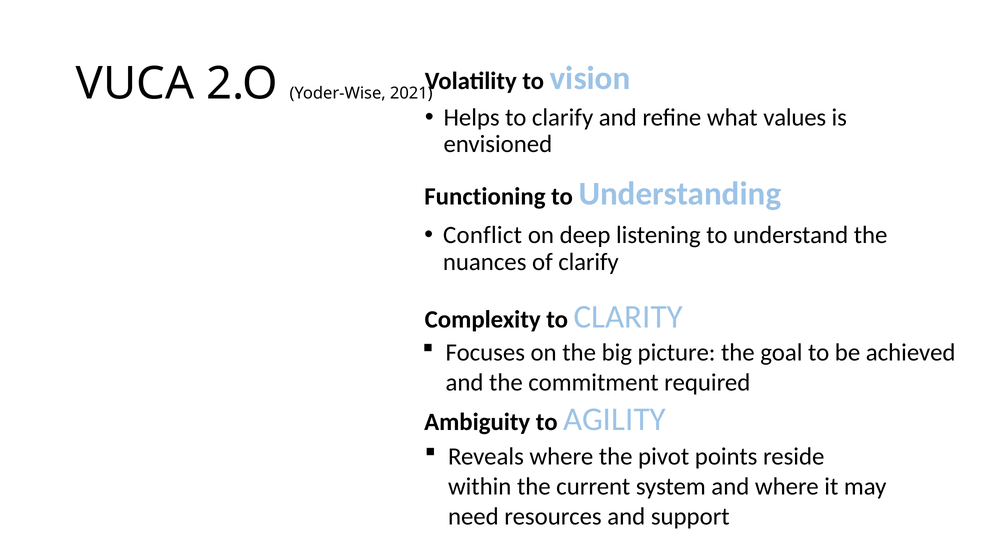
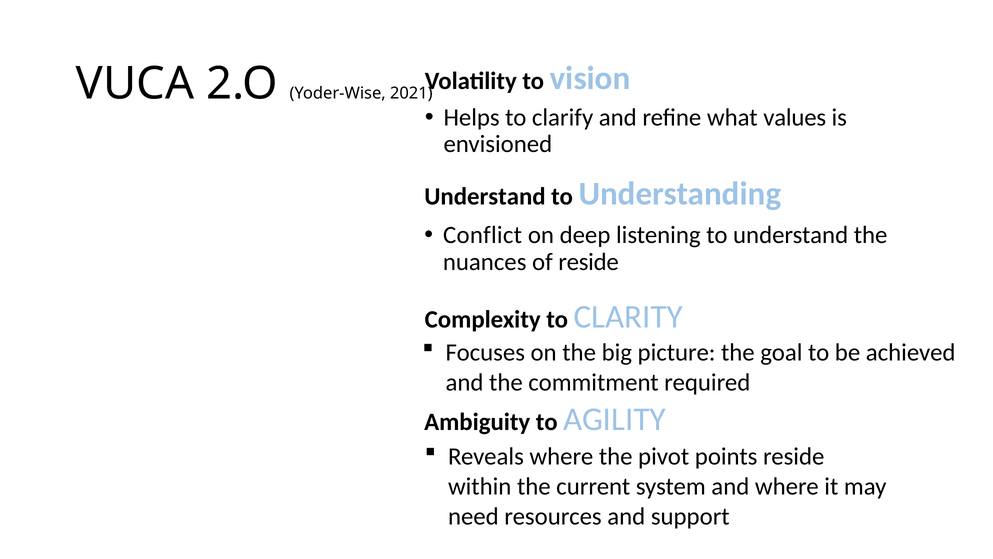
Functioning at (485, 196): Functioning -> Understand
of clarify: clarify -> reside
